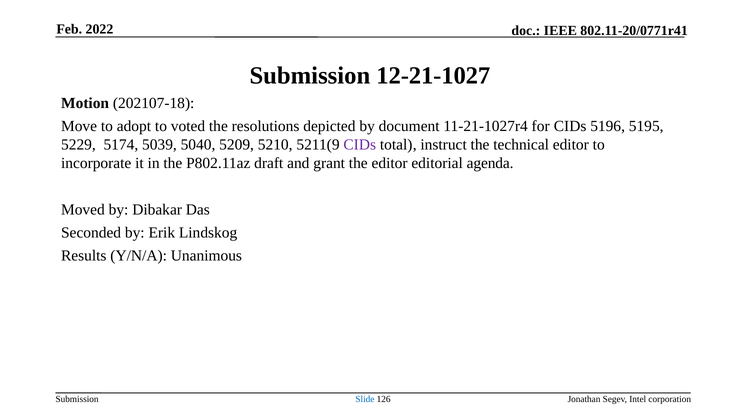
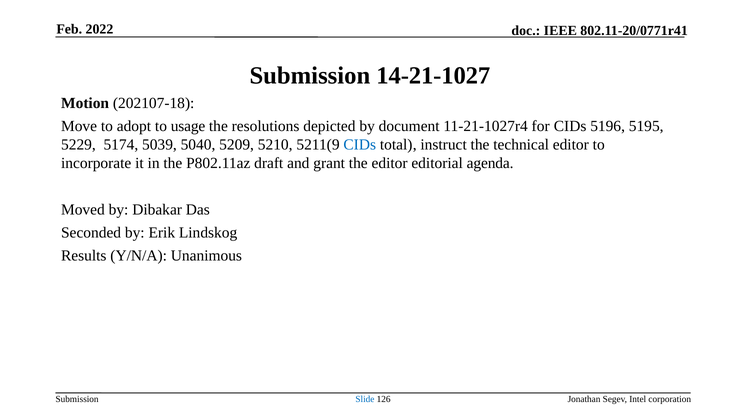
12-21-1027: 12-21-1027 -> 14-21-1027
voted: voted -> usage
CIDs at (360, 145) colour: purple -> blue
